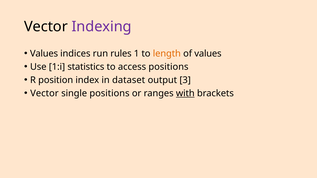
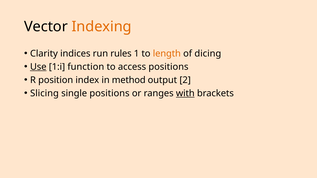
Indexing colour: purple -> orange
Values at (44, 54): Values -> Clarity
of values: values -> dicing
Use underline: none -> present
statistics: statistics -> function
dataset: dataset -> method
3: 3 -> 2
Vector at (44, 93): Vector -> Slicing
